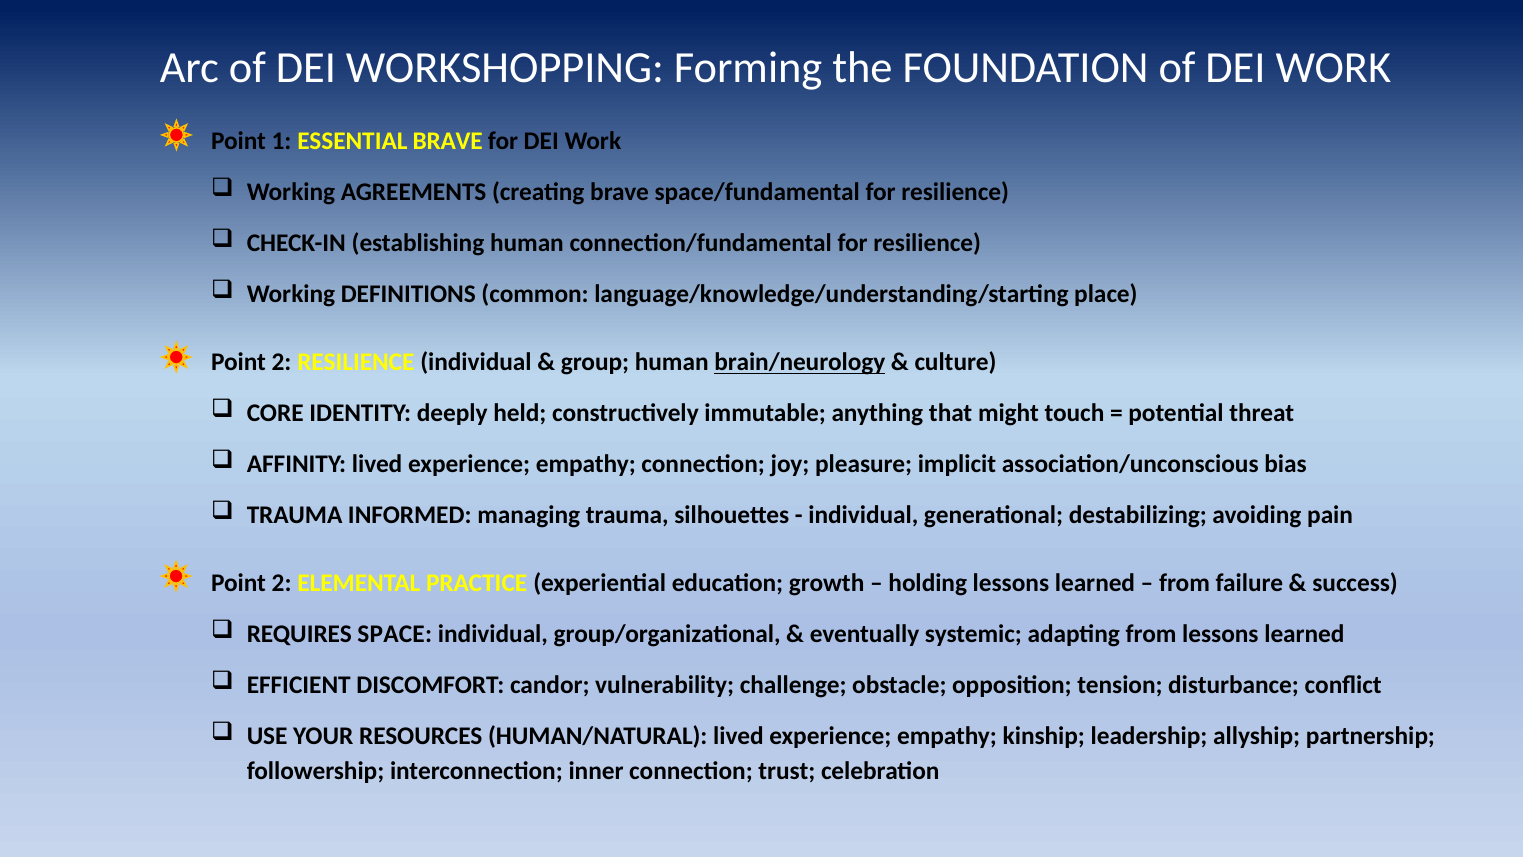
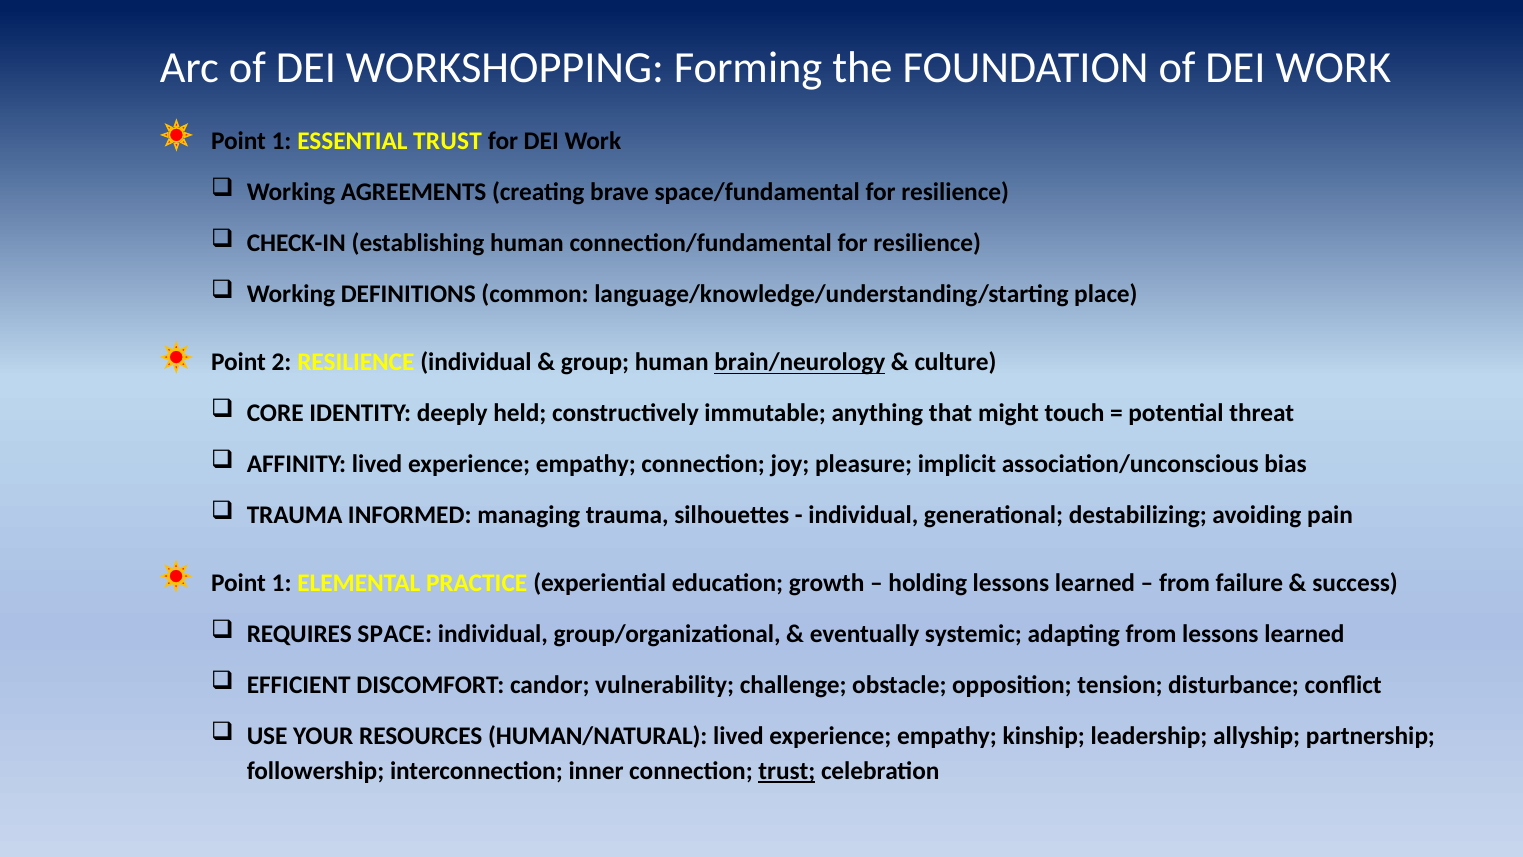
ESSENTIAL BRAVE: BRAVE -> TRUST
2 at (282, 583): 2 -> 1
trust at (787, 771) underline: none -> present
